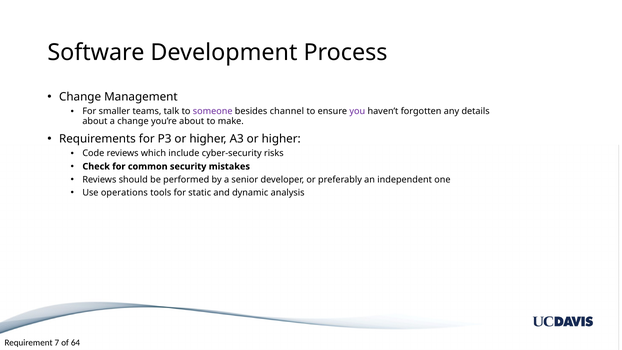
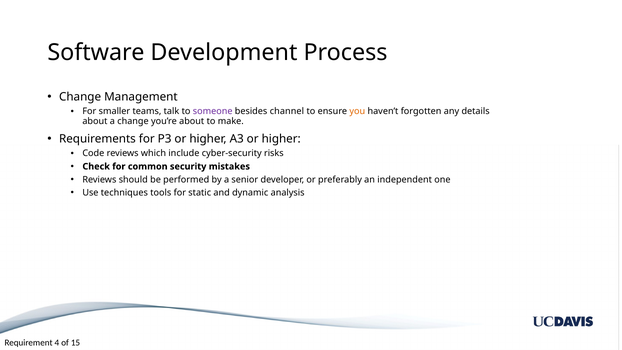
you colour: purple -> orange
operations: operations -> techniques
7: 7 -> 4
64: 64 -> 15
